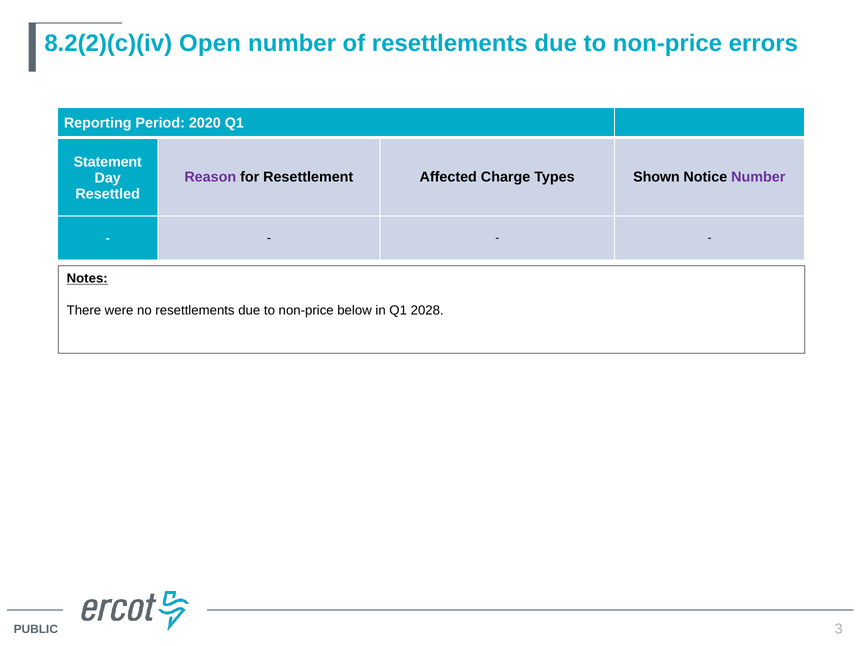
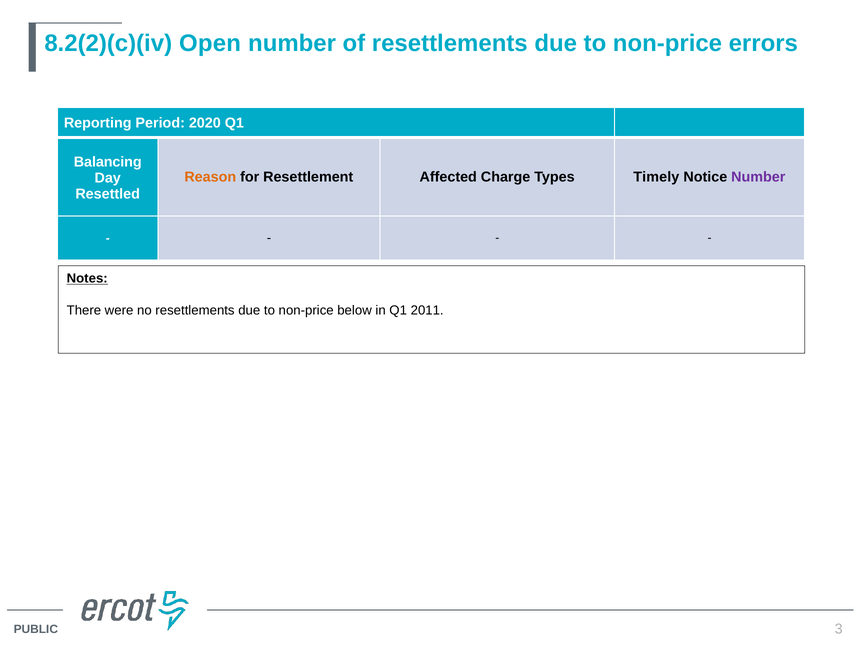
Statement: Statement -> Balancing
Reason colour: purple -> orange
Shown: Shown -> Timely
2028: 2028 -> 2011
